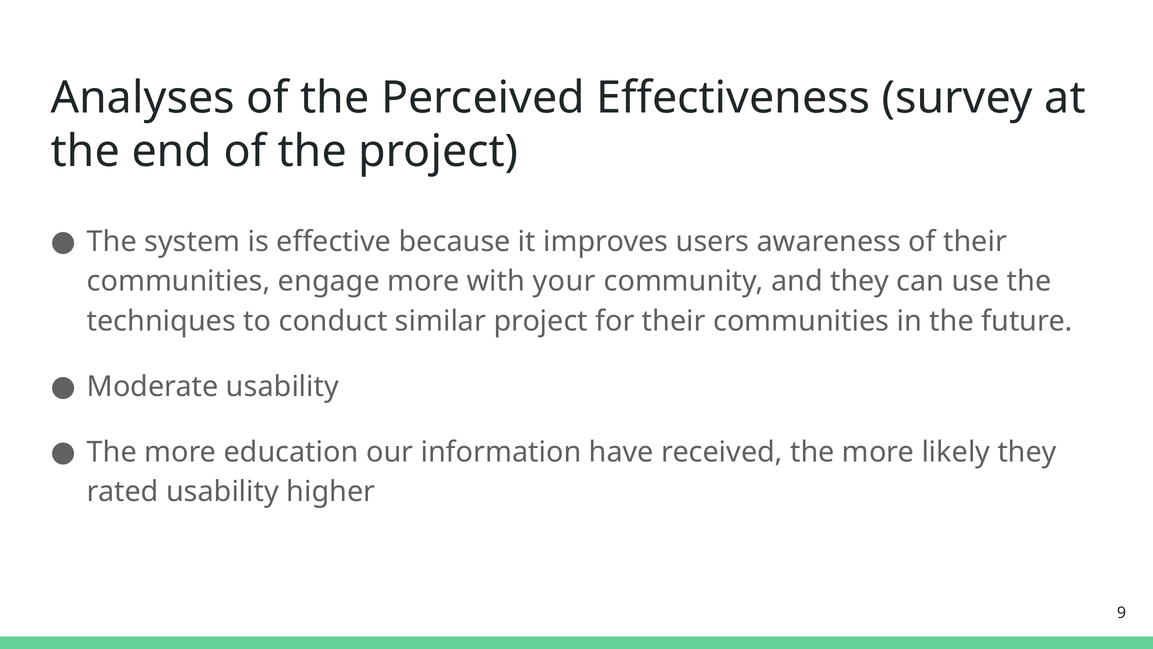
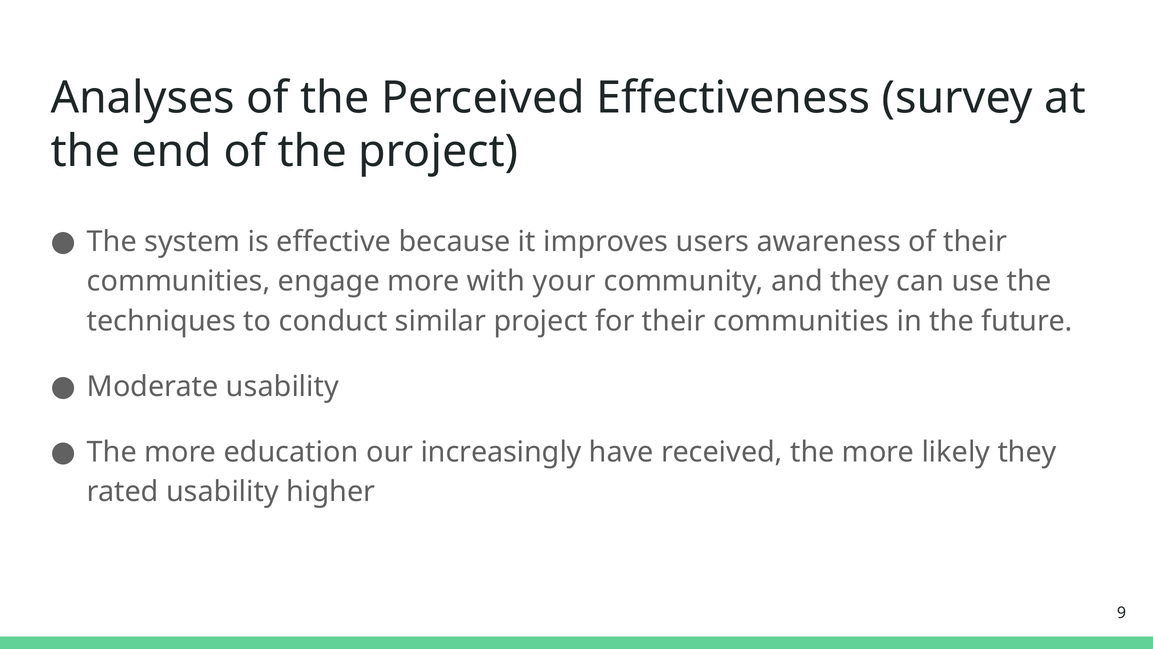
information: information -> increasingly
